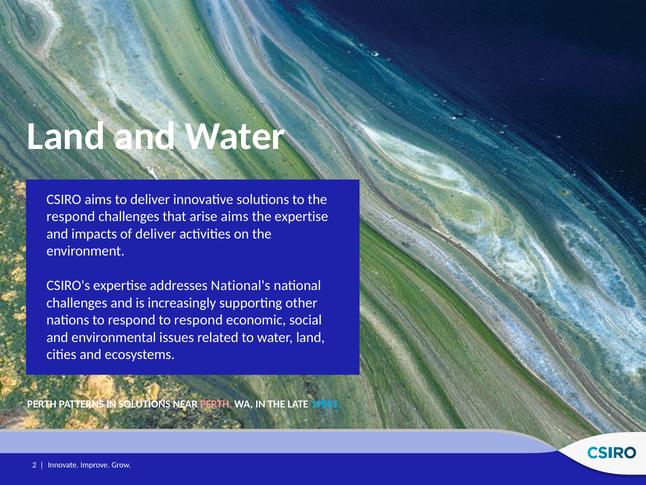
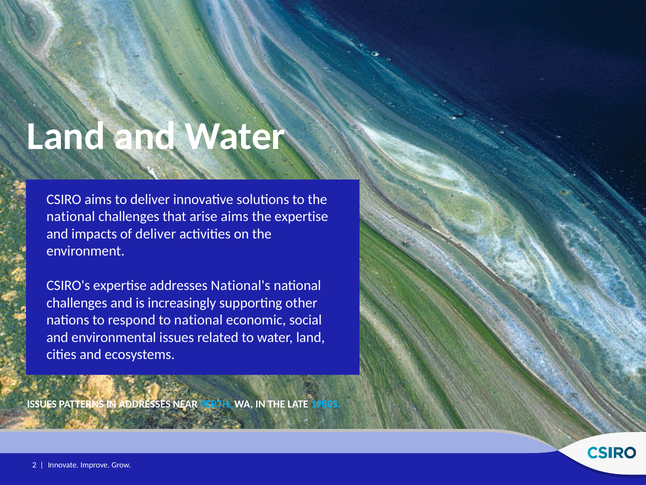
respond at (71, 216): respond -> national
respond to respond: respond -> national
PERTH at (42, 404): PERTH -> ISSUES
IN SOLUTIONS: SOLUTIONS -> ADDRESSES
PERTH at (216, 404) colour: pink -> light blue
